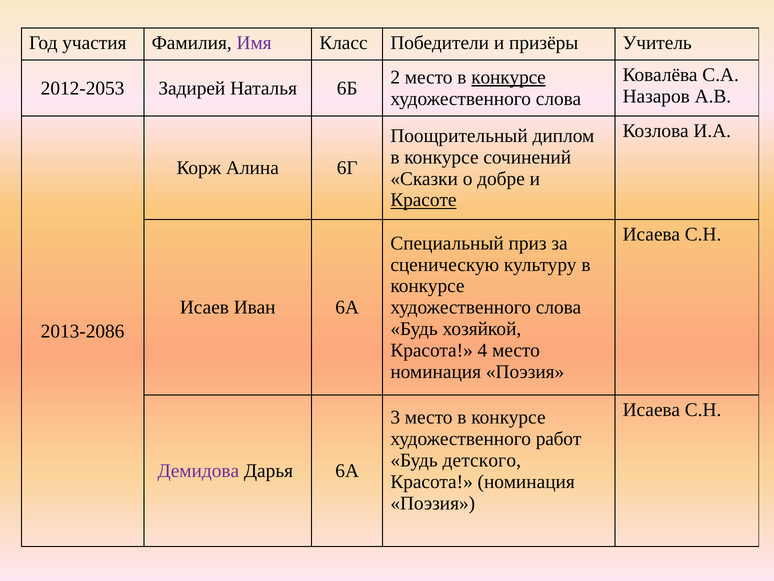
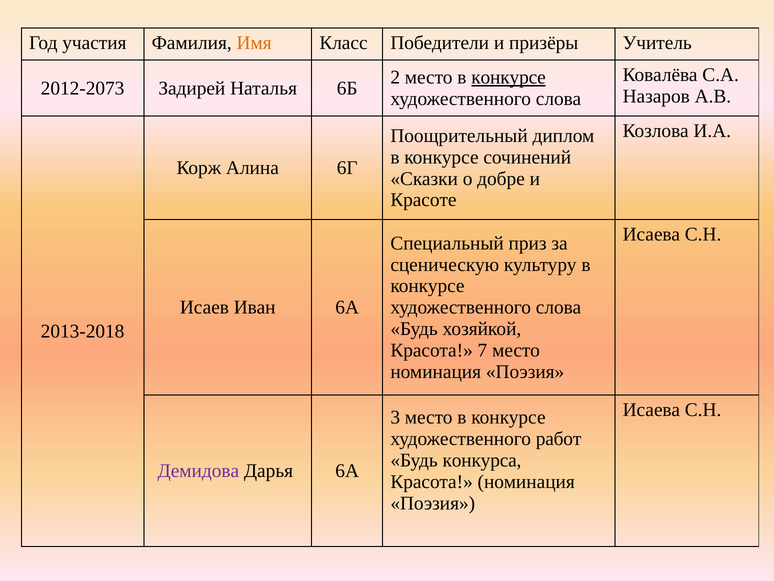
Имя colour: purple -> orange
2012-2053: 2012-2053 -> 2012-2073
Красоте underline: present -> none
2013-2086: 2013-2086 -> 2013-2018
4: 4 -> 7
детского: детского -> конкурса
